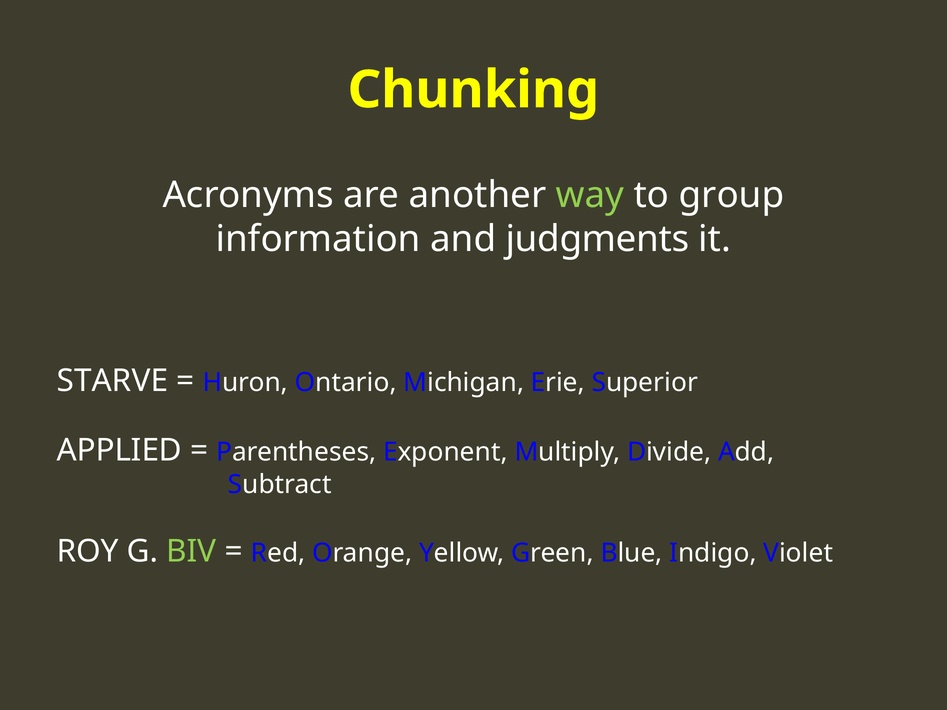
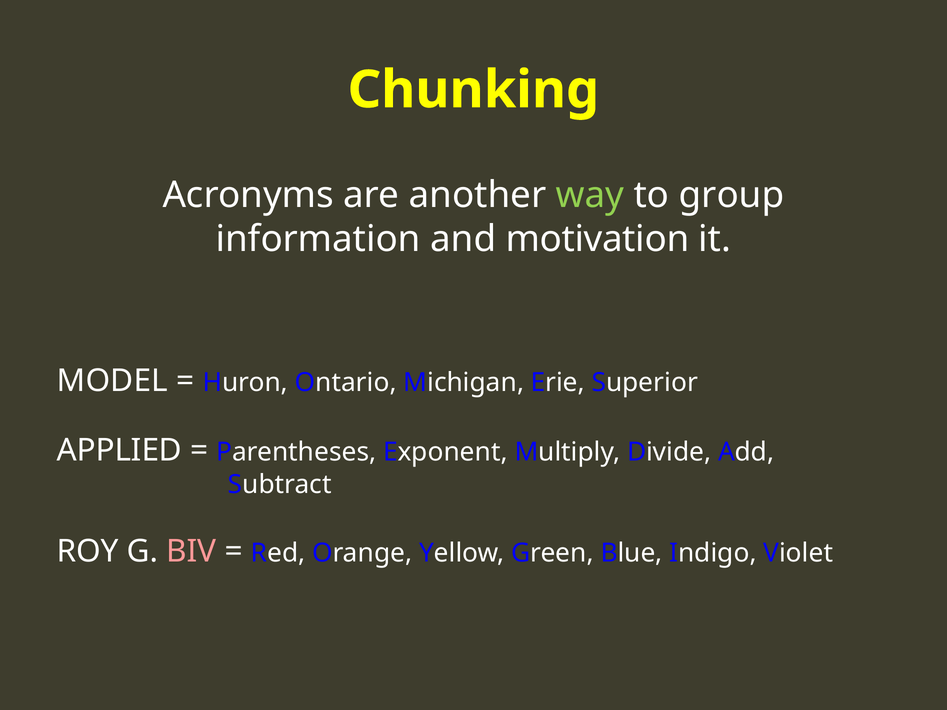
judgments: judgments -> motivation
STARVE: STARVE -> MODEL
BIV colour: light green -> pink
